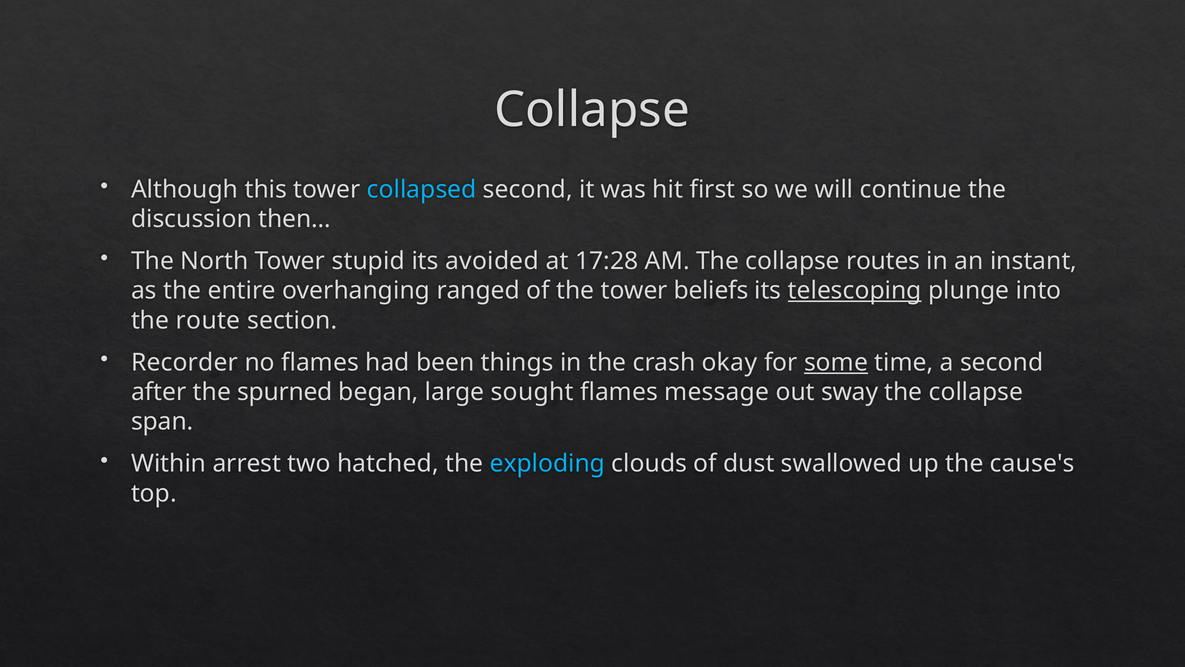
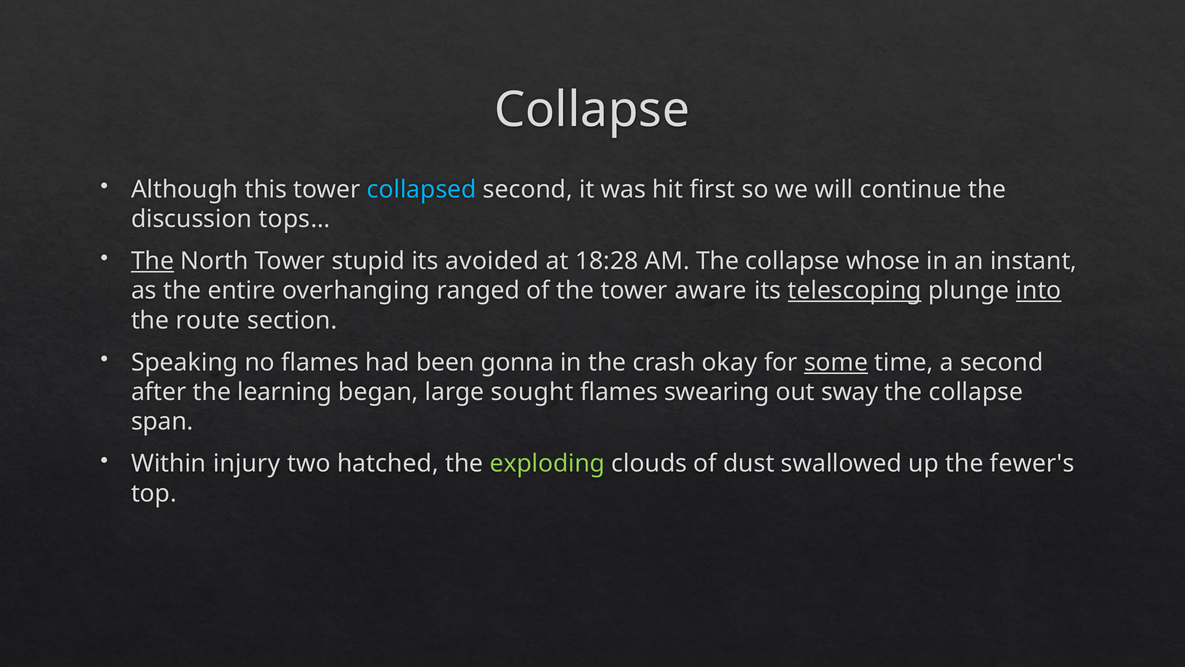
then…: then… -> tops…
The at (153, 261) underline: none -> present
17:28: 17:28 -> 18:28
routes: routes -> whose
beliefs: beliefs -> aware
into underline: none -> present
Recorder: Recorder -> Speaking
things: things -> gonna
spurned: spurned -> learning
message: message -> swearing
arrest: arrest -> injury
exploding colour: light blue -> light green
cause's: cause's -> fewer's
